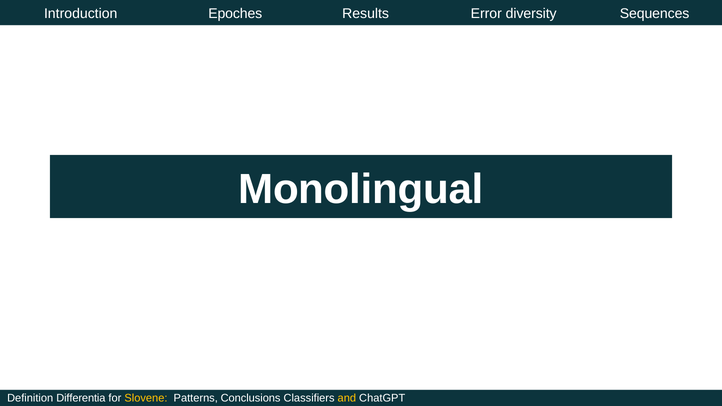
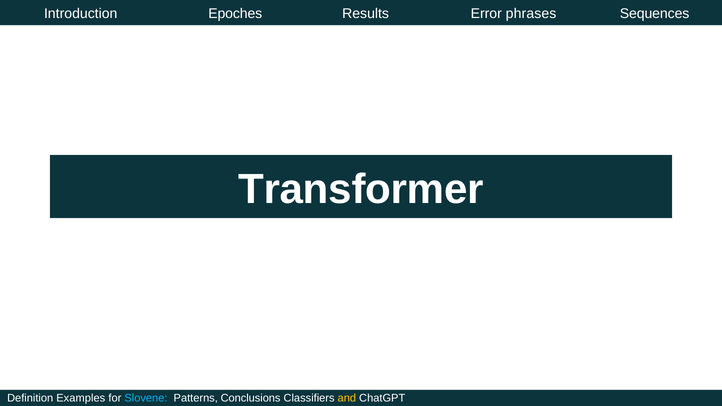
diversity: diversity -> phrases
Monolingual: Monolingual -> Transformer
Differentia: Differentia -> Examples
Slovene colour: yellow -> light blue
